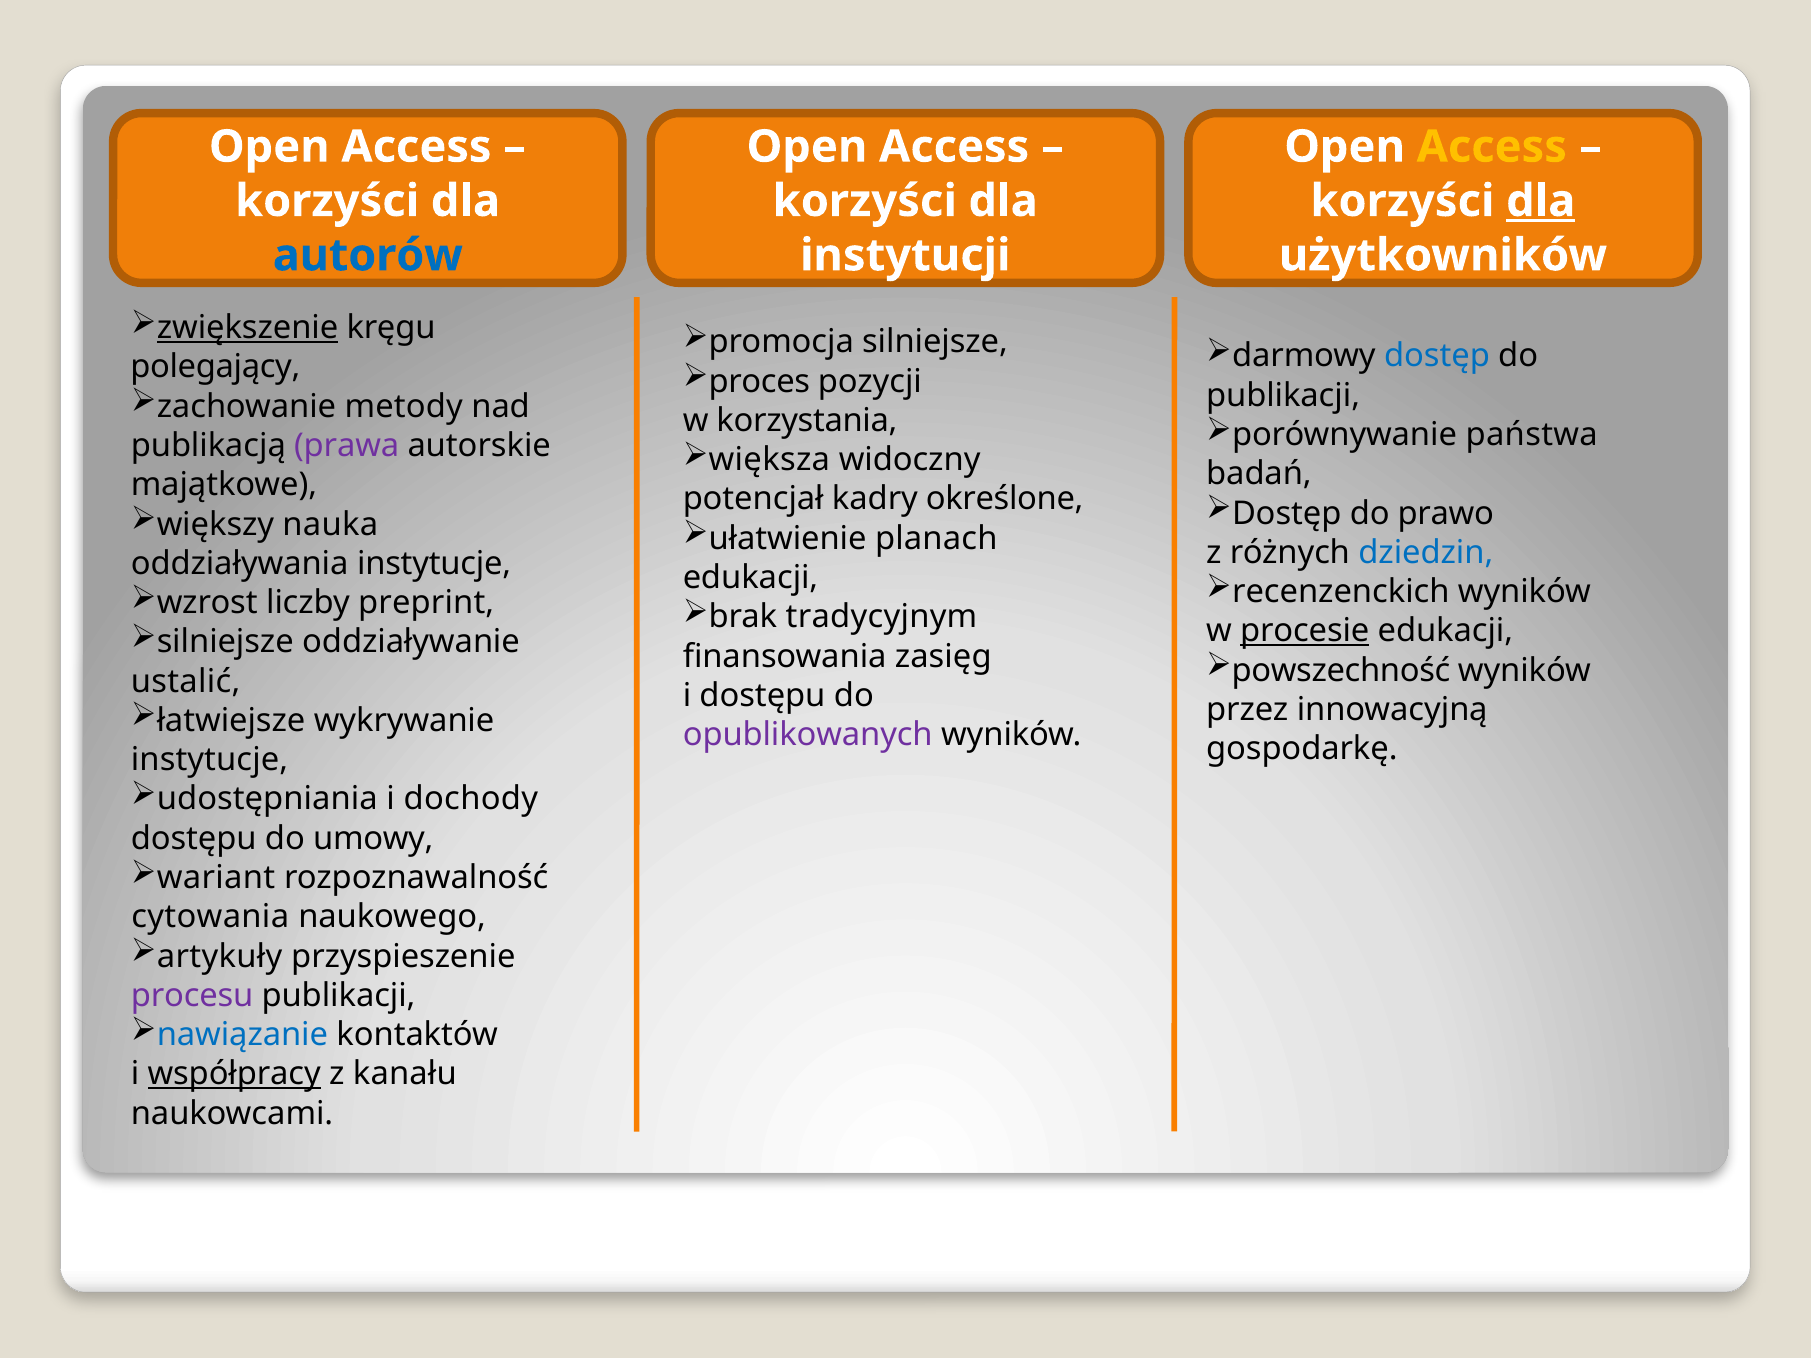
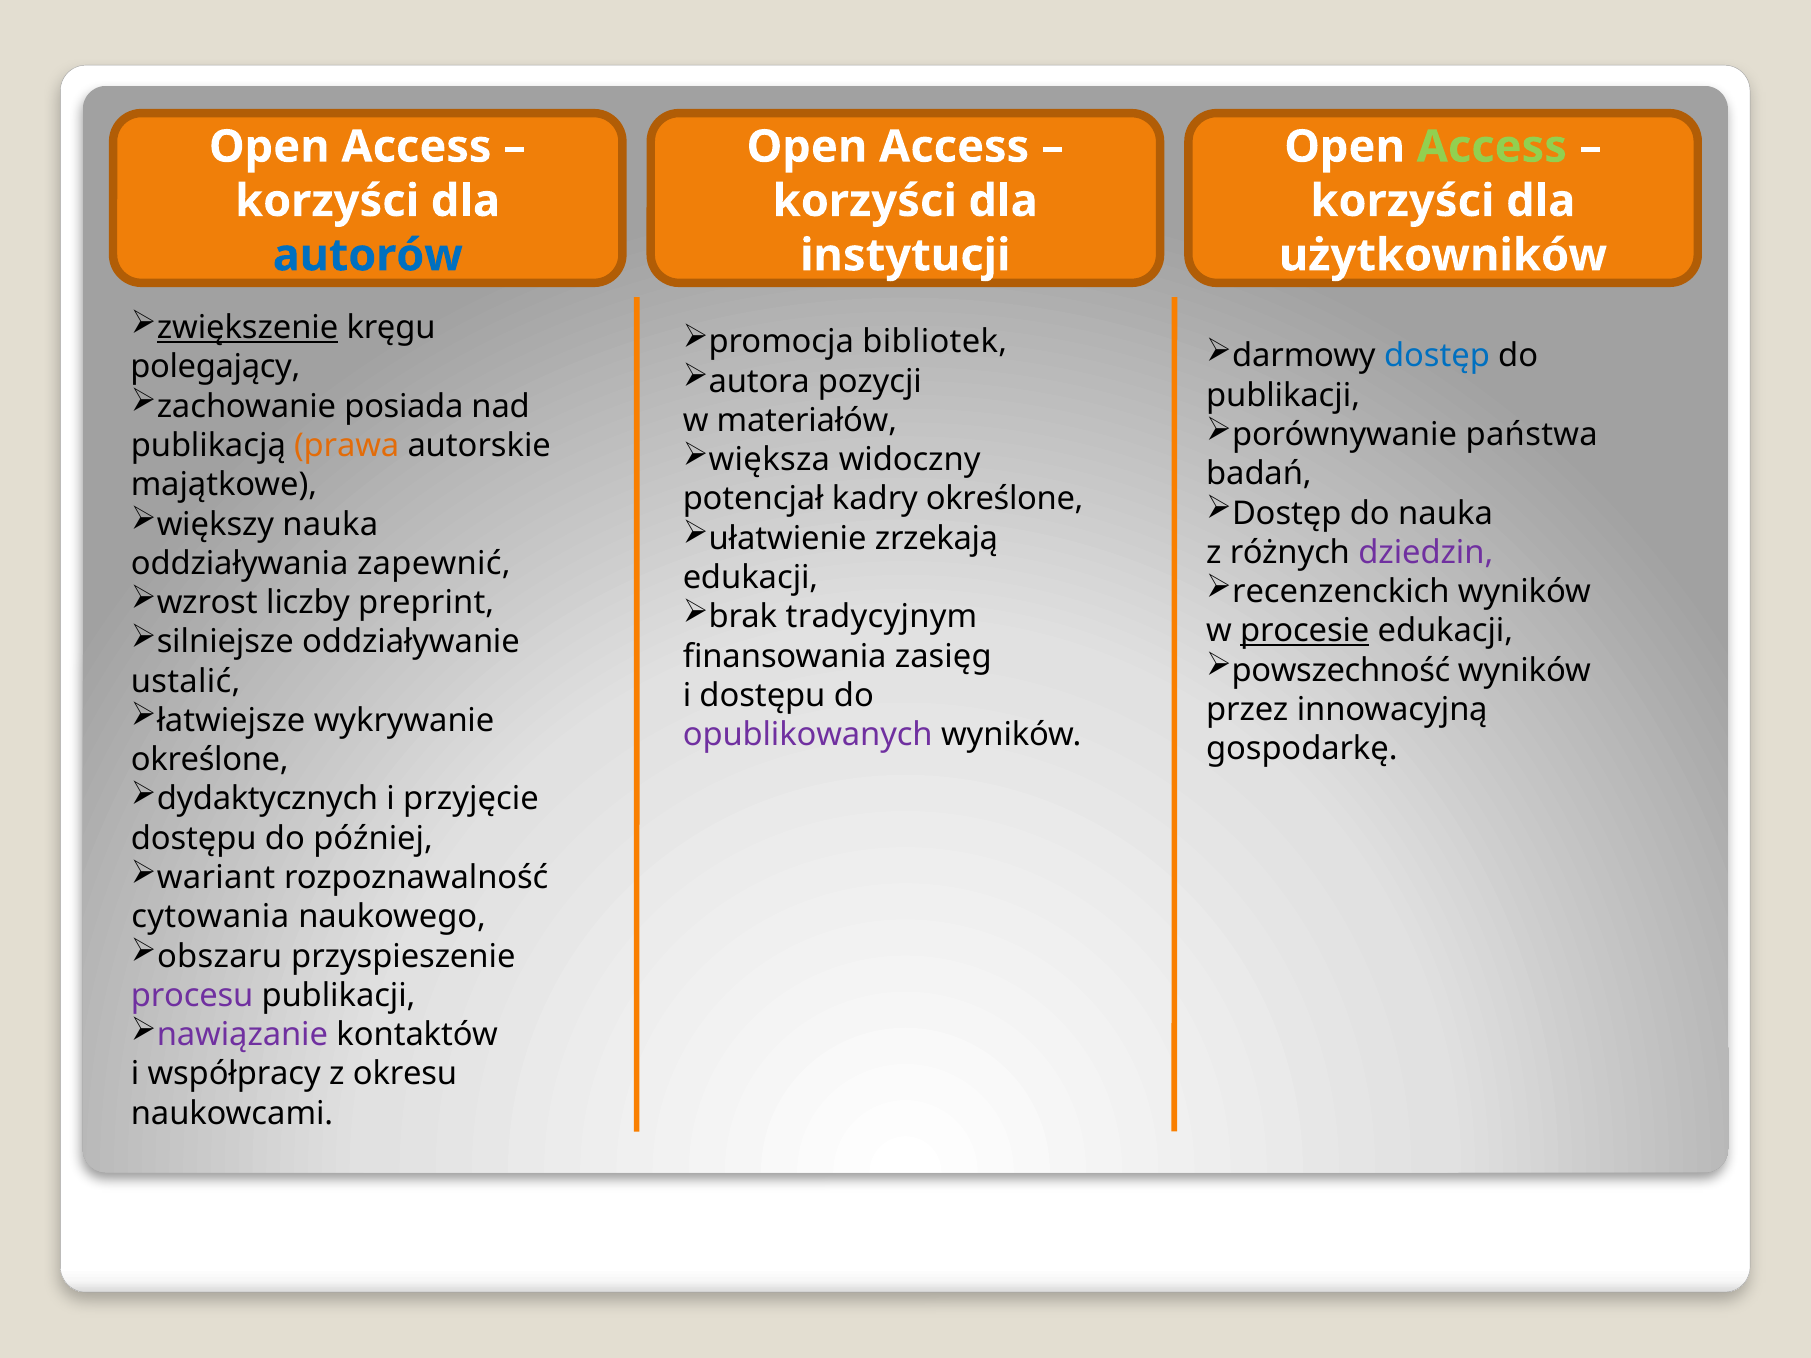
Access at (1492, 147) colour: yellow -> light green
dla at (1541, 201) underline: present -> none
promocja silniejsze: silniejsze -> bibliotek
proces: proces -> autora
metody: metody -> posiada
korzystania: korzystania -> materiałów
prawa colour: purple -> orange
do prawo: prawo -> nauka
planach: planach -> zrzekają
dziedzin colour: blue -> purple
oddziaływania instytucje: instytucje -> zapewnić
instytucje at (210, 760): instytucje -> określone
udostępniania: udostępniania -> dydaktycznych
dochody: dochody -> przyjęcie
umowy: umowy -> później
artykuły: artykuły -> obszaru
nawiązanie colour: blue -> purple
współpracy underline: present -> none
kanału: kanału -> okresu
